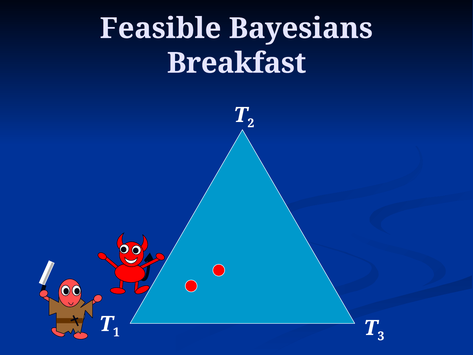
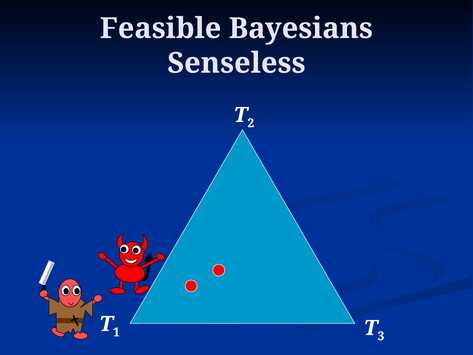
Breakfast: Breakfast -> Senseless
